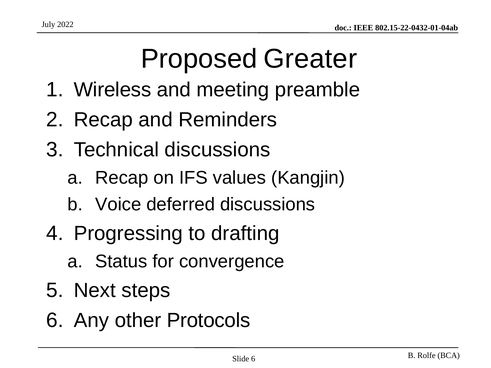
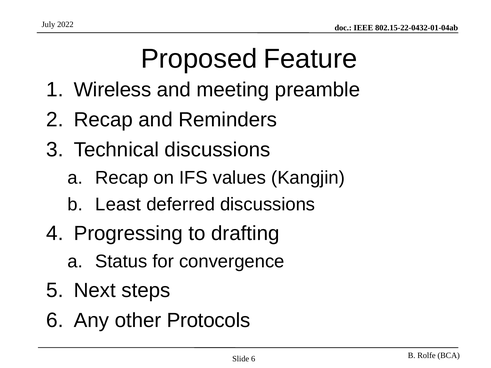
Greater: Greater -> Feature
Voice: Voice -> Least
